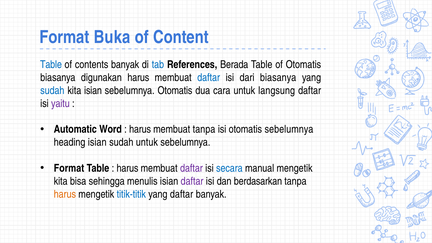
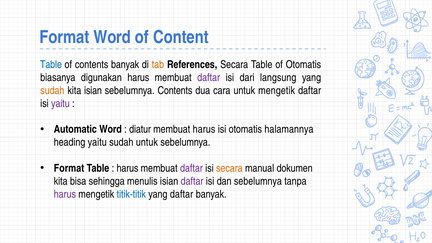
Format Buka: Buka -> Word
tab colour: blue -> orange
References Berada: Berada -> Secara
daftar at (209, 78) colour: blue -> purple
dari biasanya: biasanya -> langsung
sudah at (52, 91) colour: blue -> orange
sebelumnya Otomatis: Otomatis -> Contents
untuk langsung: langsung -> mengetik
harus at (140, 129): harus -> diatur
membuat tanpa: tanpa -> harus
otomatis sebelumnya: sebelumnya -> halamannya
heading isian: isian -> yaitu
secara at (229, 168) colour: blue -> orange
manual mengetik: mengetik -> dokumen
dan berdasarkan: berdasarkan -> sebelumnya
harus at (65, 194) colour: orange -> purple
